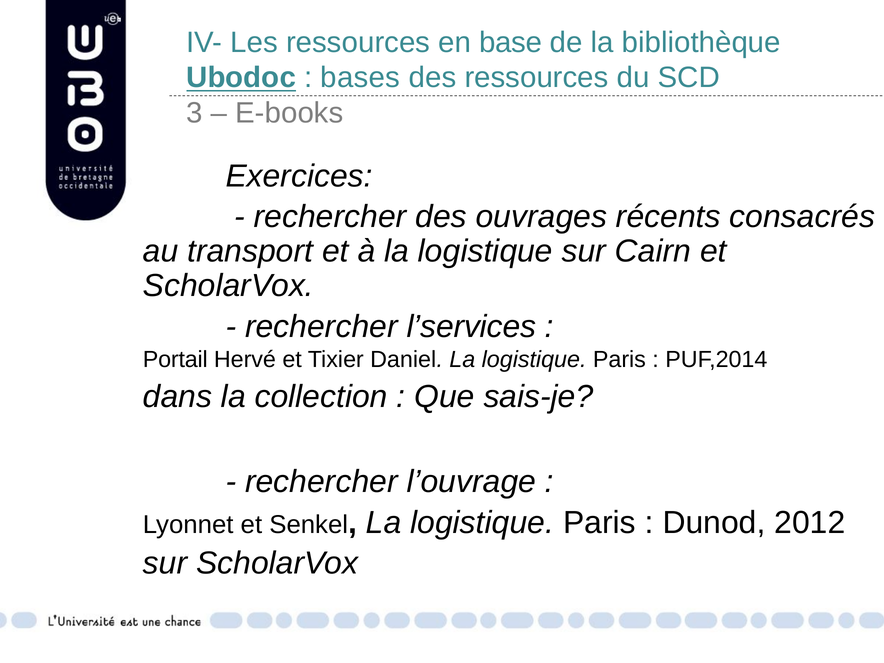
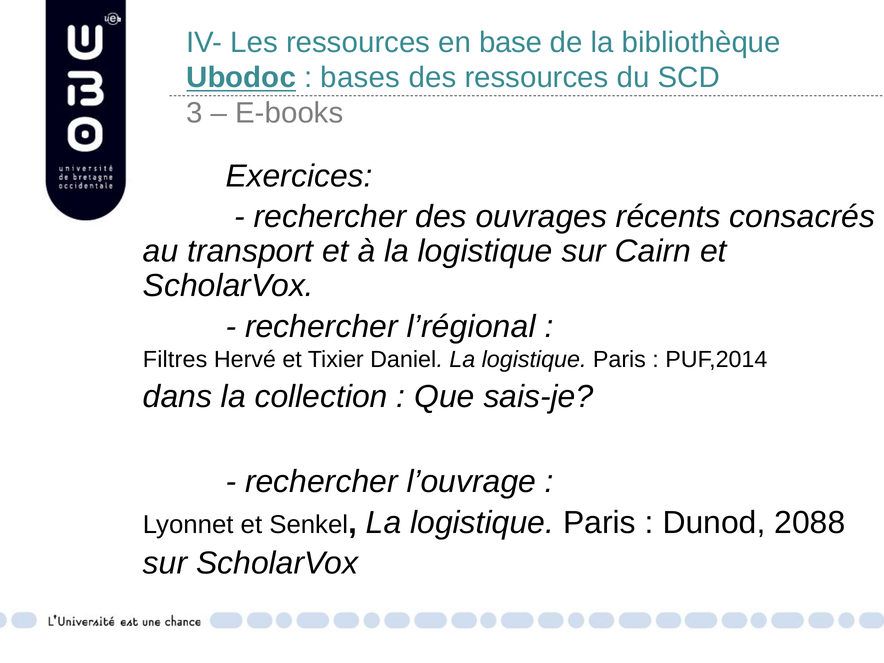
l’services: l’services -> l’régional
Portail: Portail -> Filtres
2012: 2012 -> 2088
